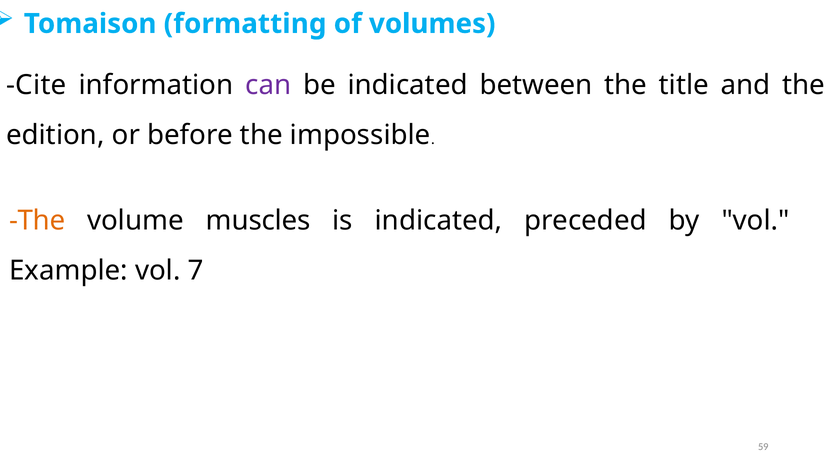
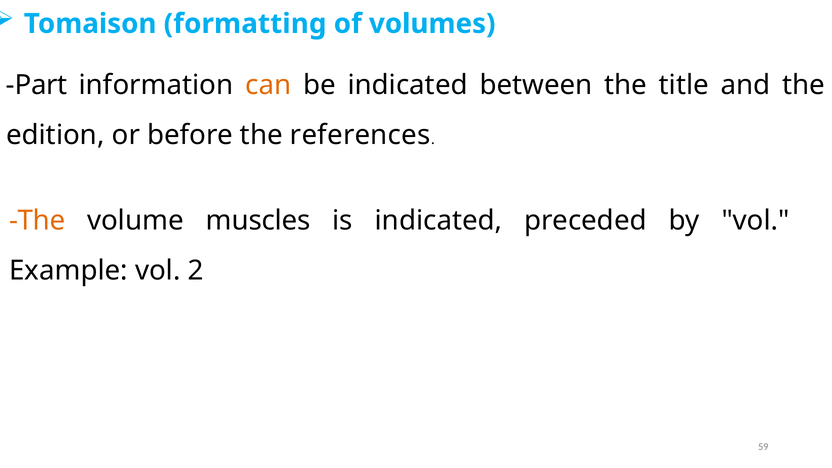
Cite: Cite -> Part
can colour: purple -> orange
impossible: impossible -> references
7: 7 -> 2
